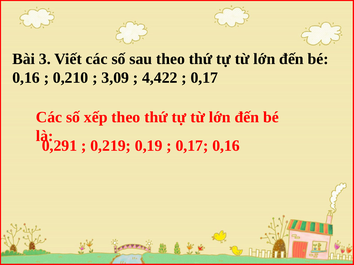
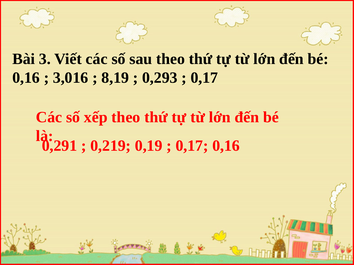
0,210: 0,210 -> 3,016
3,09: 3,09 -> 8,19
4,422: 4,422 -> 0,293
